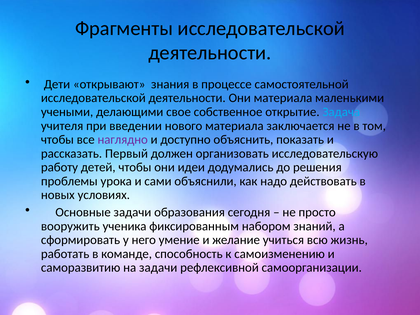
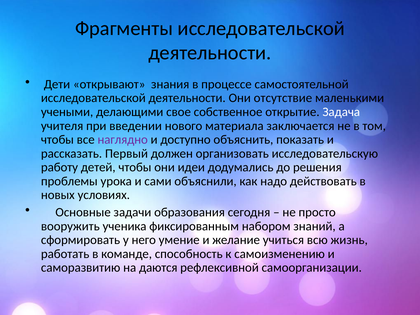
Они материала: материала -> отсутствие
Задача colour: light blue -> white
на задачи: задачи -> даются
